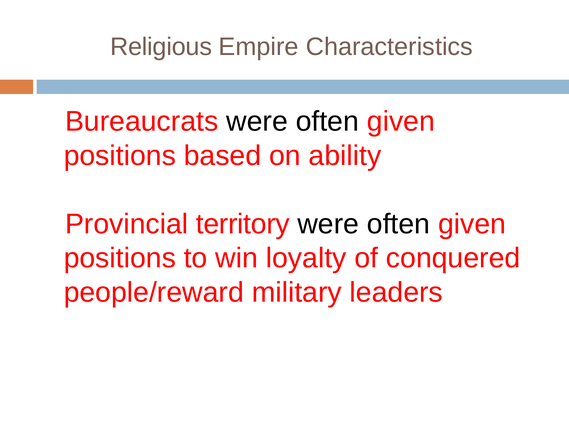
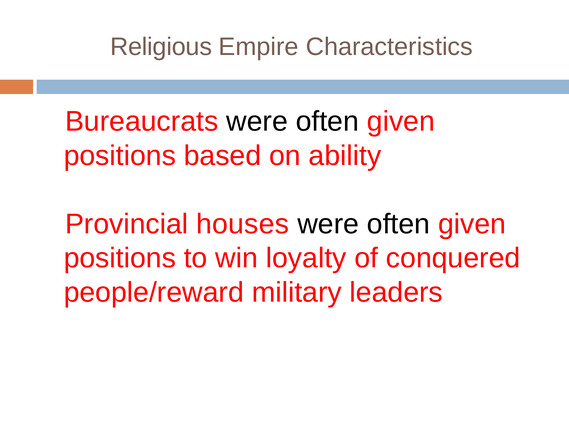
territory: territory -> houses
